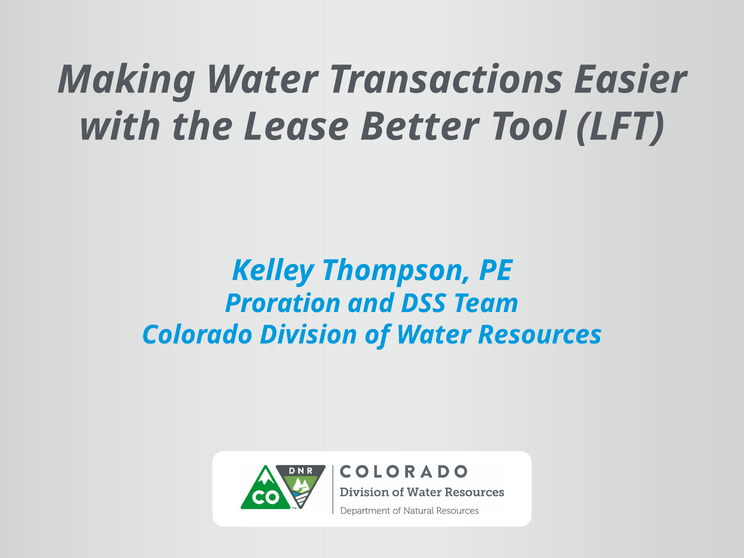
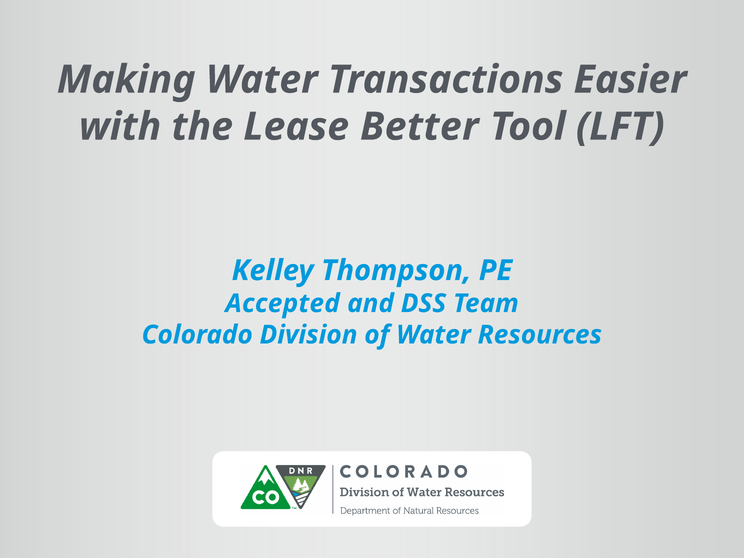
Proration: Proration -> Accepted
